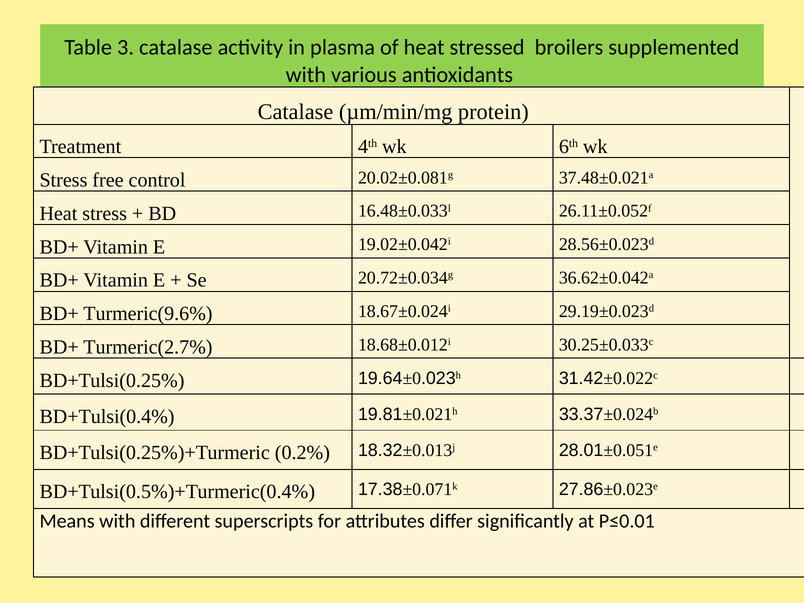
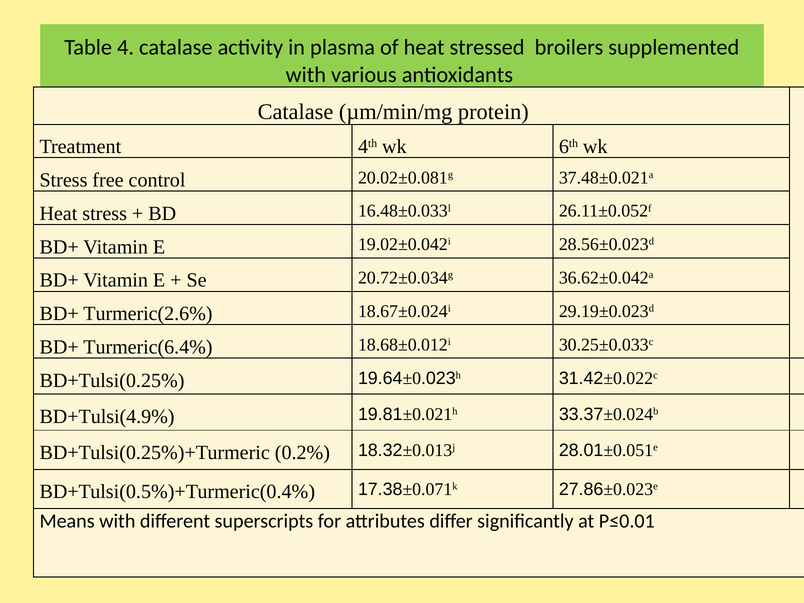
3: 3 -> 4
Turmeric(9.6%: Turmeric(9.6% -> Turmeric(2.6%
Turmeric(2.7%: Turmeric(2.7% -> Turmeric(6.4%
BD+Tulsi(0.4%: BD+Tulsi(0.4% -> BD+Tulsi(4.9%
